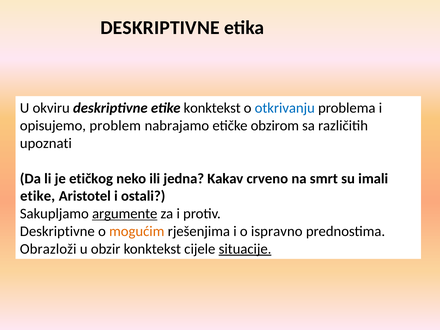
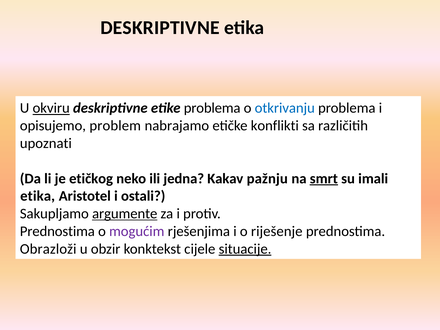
okviru underline: none -> present
etike konktekst: konktekst -> problema
obzirom: obzirom -> konflikti
crveno: crveno -> pažnju
smrt underline: none -> present
etike at (38, 196): etike -> etika
Deskriptivne at (57, 231): Deskriptivne -> Prednostima
mogućim colour: orange -> purple
ispravno: ispravno -> riješenje
